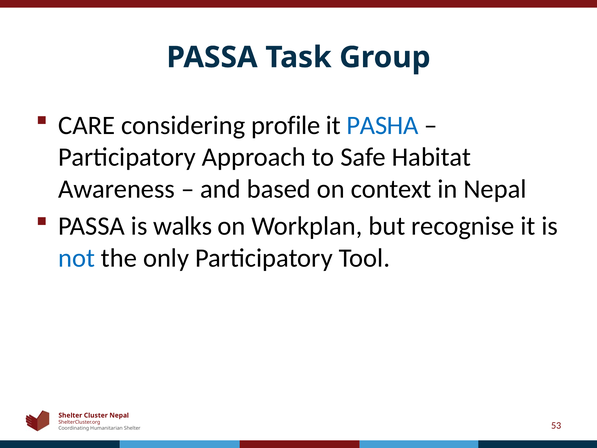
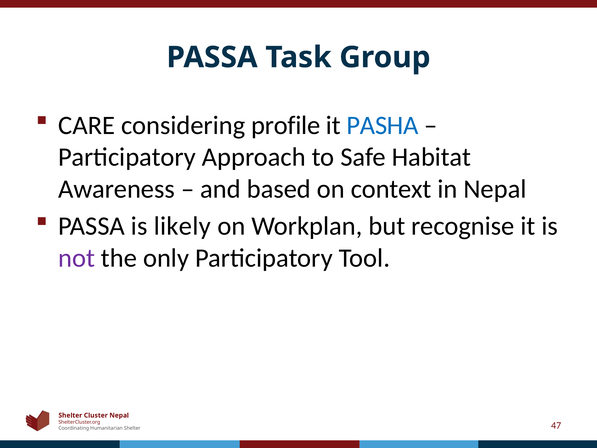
walks: walks -> likely
not colour: blue -> purple
53: 53 -> 47
